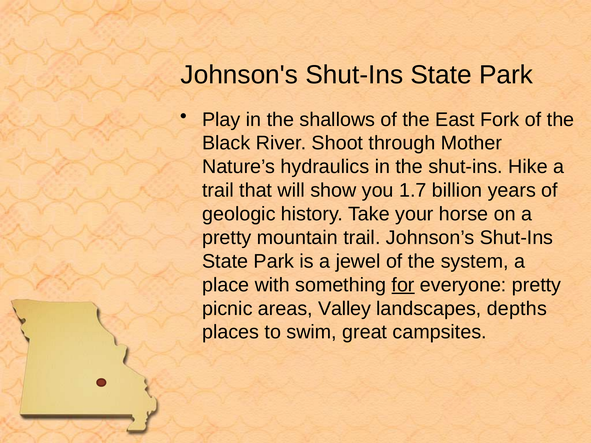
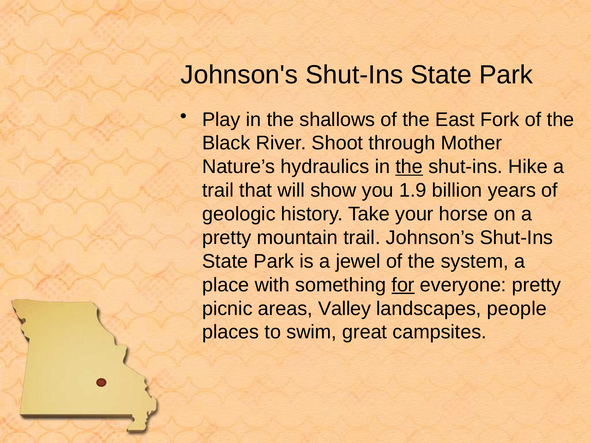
the at (409, 167) underline: none -> present
1.7: 1.7 -> 1.9
depths: depths -> people
